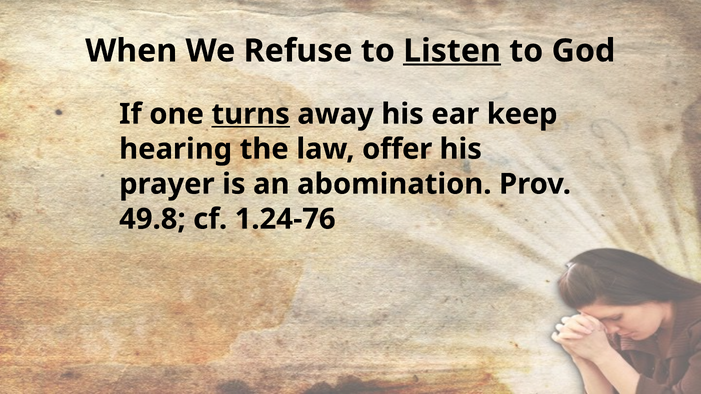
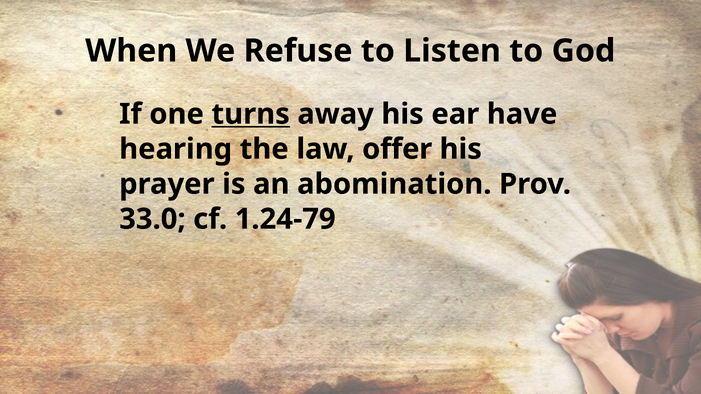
Listen underline: present -> none
keep: keep -> have
49.8: 49.8 -> 33.0
1.24-76: 1.24-76 -> 1.24-79
